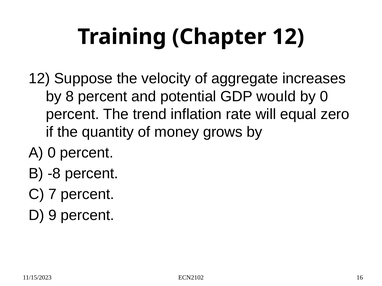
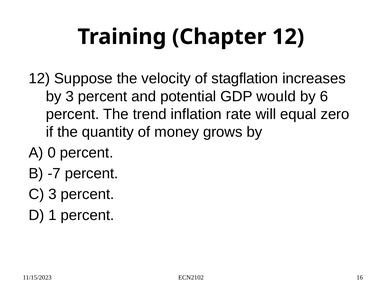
aggregate: aggregate -> stagflation
by 8: 8 -> 3
by 0: 0 -> 6
-8: -8 -> -7
C 7: 7 -> 3
9: 9 -> 1
